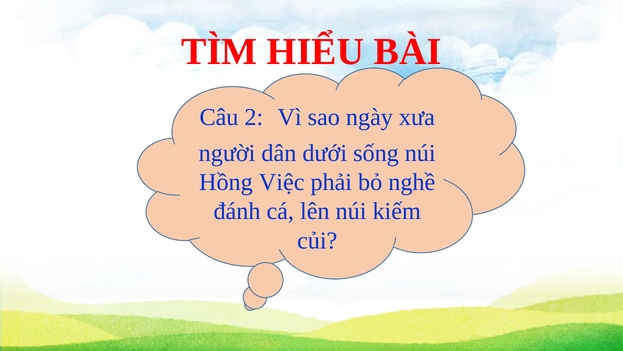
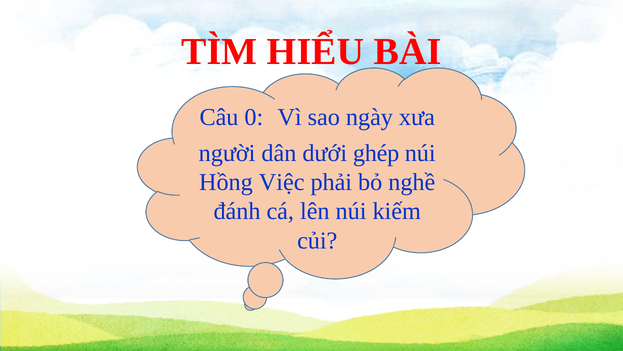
2: 2 -> 0
sống: sống -> ghép
